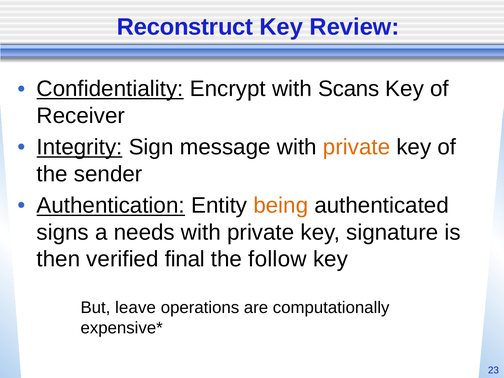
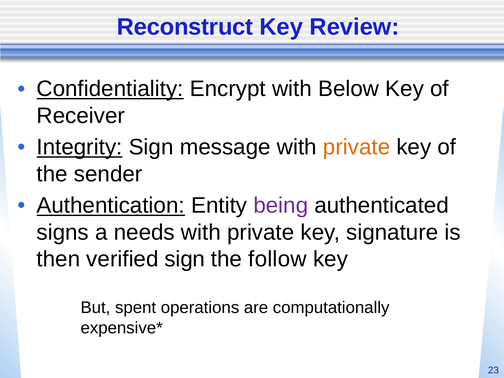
Scans: Scans -> Below
being colour: orange -> purple
verified final: final -> sign
leave: leave -> spent
